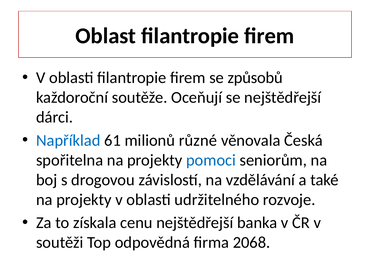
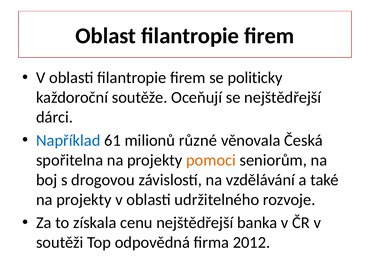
způsobů: způsobů -> politicky
pomoci colour: blue -> orange
2068: 2068 -> 2012
